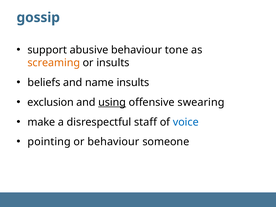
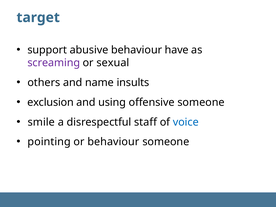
gossip: gossip -> target
tone: tone -> have
screaming colour: orange -> purple
or insults: insults -> sexual
beliefs: beliefs -> others
using underline: present -> none
offensive swearing: swearing -> someone
make: make -> smile
